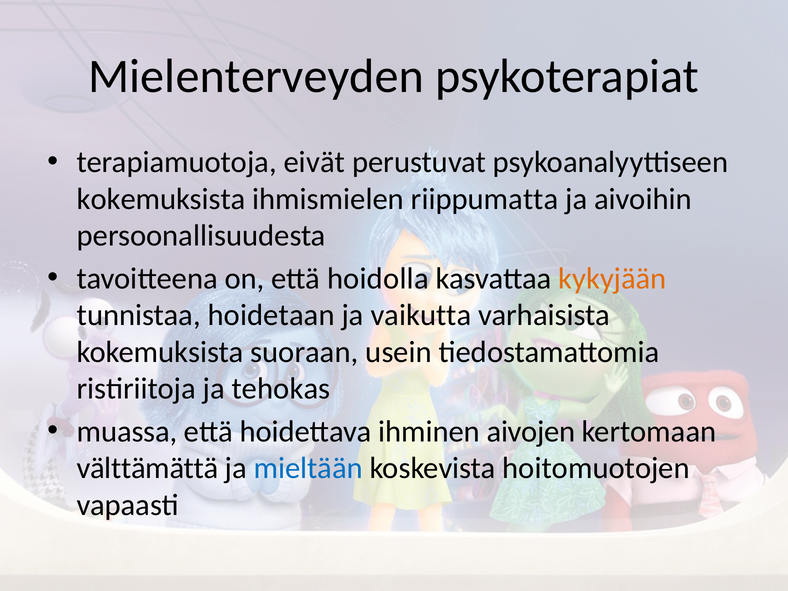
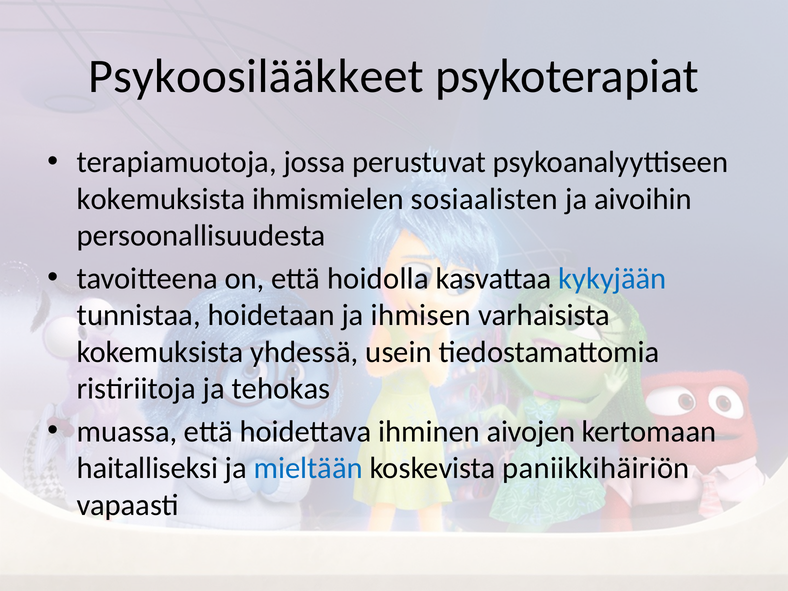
Mielenterveyden: Mielenterveyden -> Psykoosilääkkeet
eivät: eivät -> jossa
riippumatta: riippumatta -> sosiaalisten
kykyjään colour: orange -> blue
vaikutta: vaikutta -> ihmisen
suoraan: suoraan -> yhdessä
välttämättä: välttämättä -> haitalliseksi
hoitomuotojen: hoitomuotojen -> paniikkihäiriön
